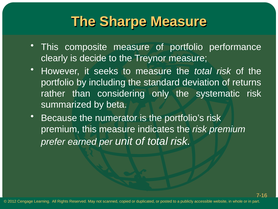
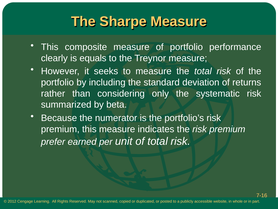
decide: decide -> equals
